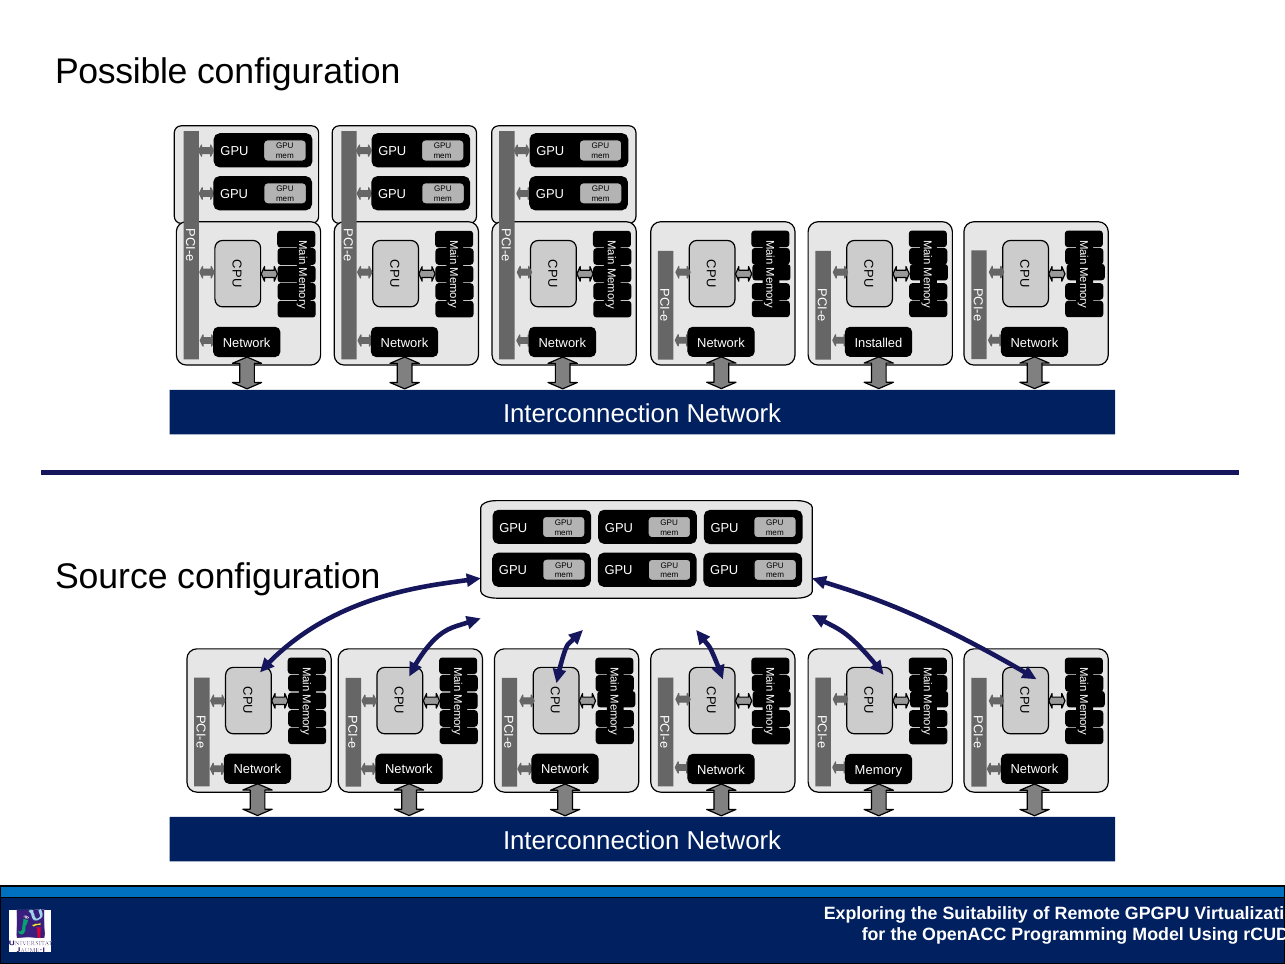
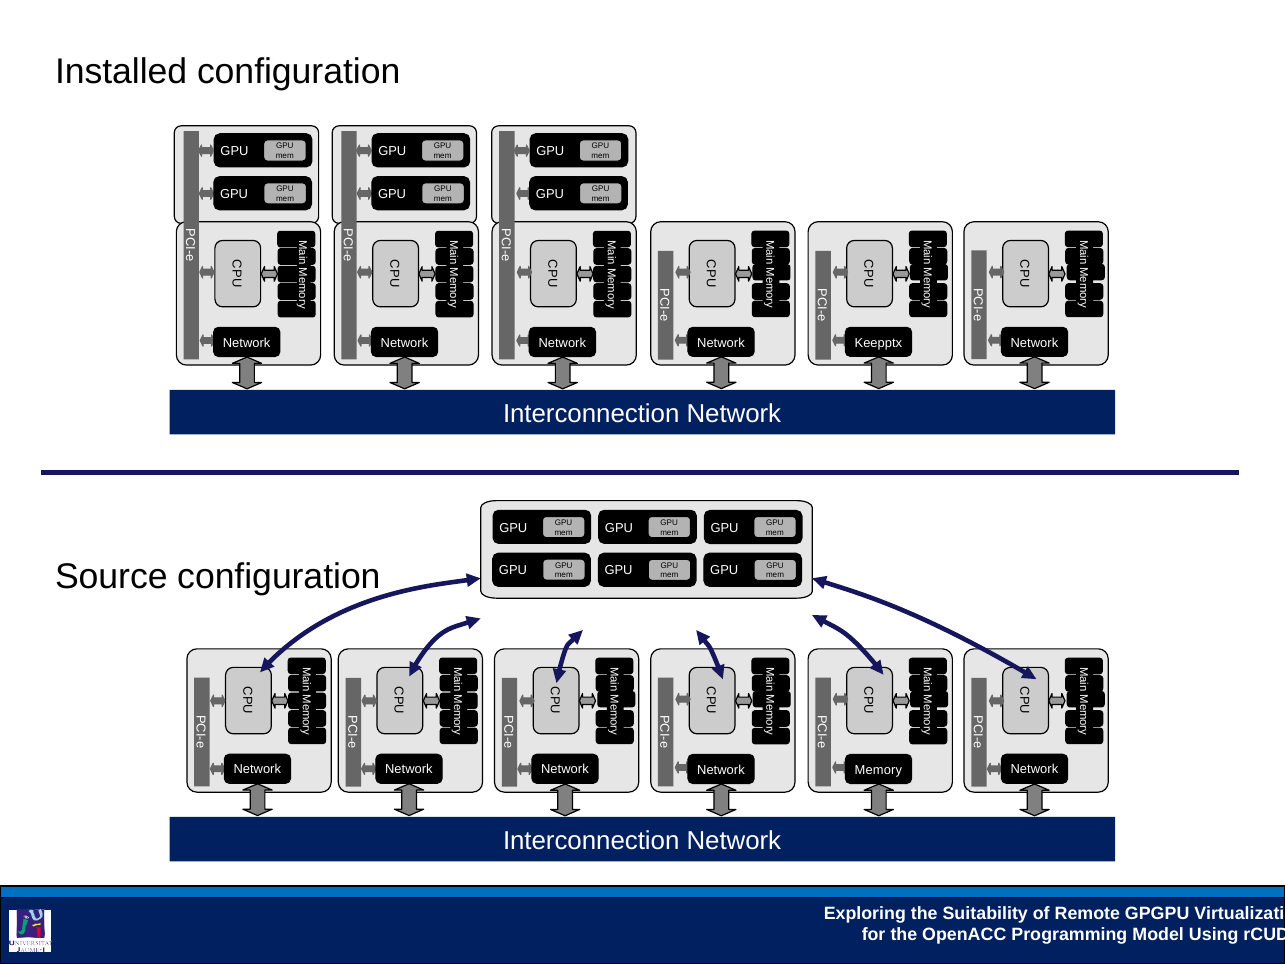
Possible: Possible -> Installed
Installed: Installed -> Keepptx
